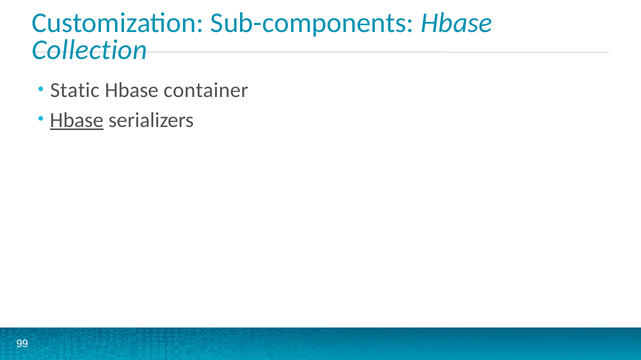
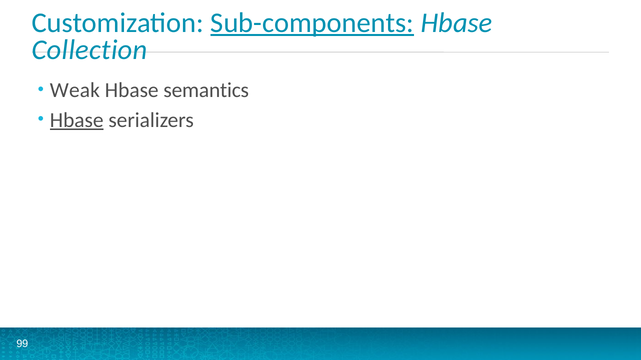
Sub-components underline: none -> present
Static: Static -> Weak
container: container -> semantics
